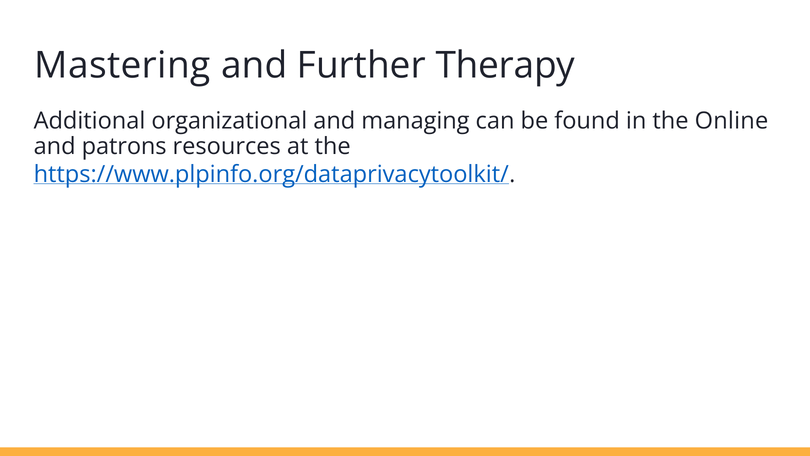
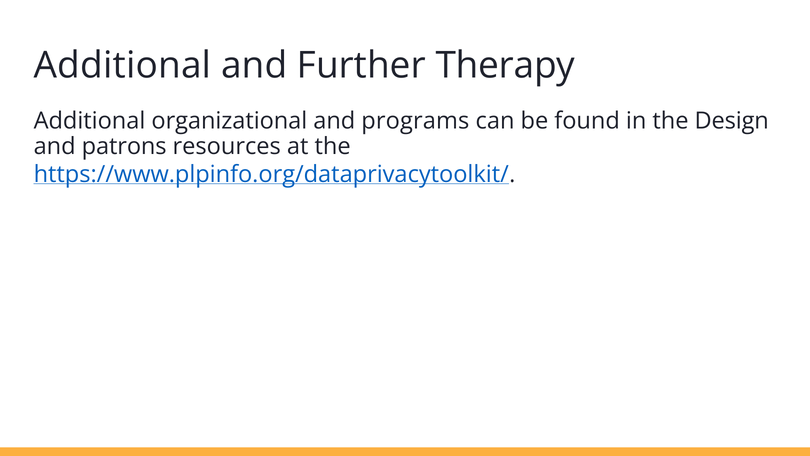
Mastering at (122, 65): Mastering -> Additional
managing: managing -> programs
Online: Online -> Design
